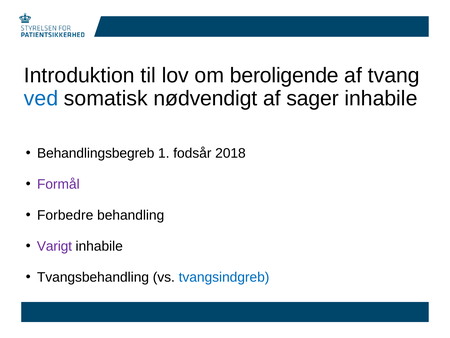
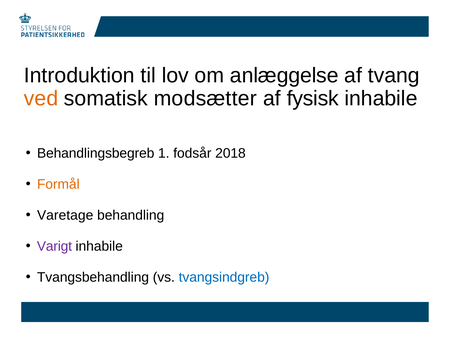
beroligende: beroligende -> anlæggelse
ved colour: blue -> orange
nødvendigt: nødvendigt -> modsætter
sager: sager -> fysisk
Formål colour: purple -> orange
Forbedre: Forbedre -> Varetage
